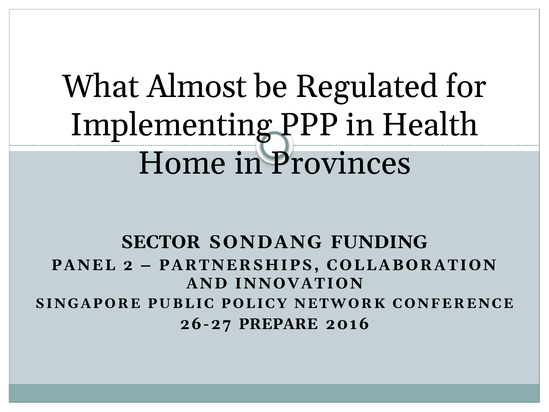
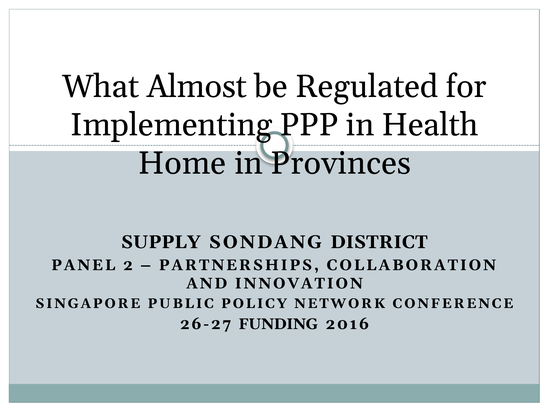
SECTOR: SECTOR -> SUPPLY
FUNDING: FUNDING -> DISTRICT
PREPARE: PREPARE -> FUNDING
